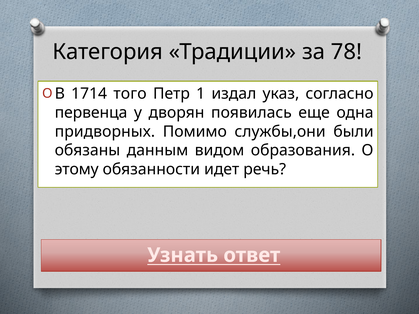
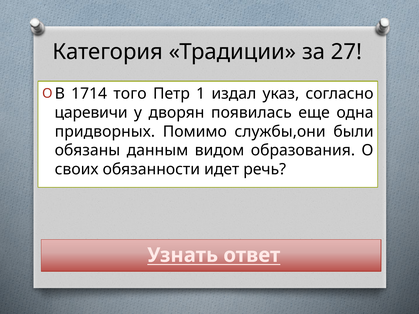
78: 78 -> 27
первенца: первенца -> царевичи
этому: этому -> своих
